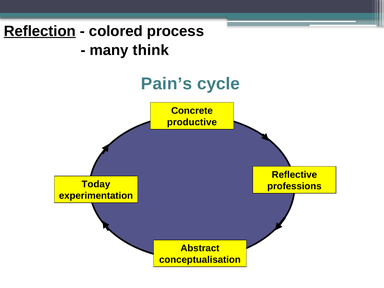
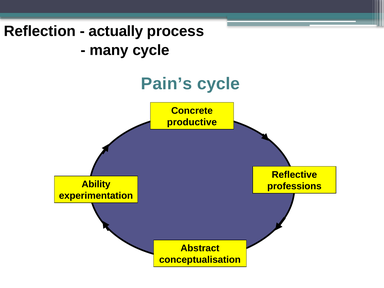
Reflection underline: present -> none
colored: colored -> actually
many think: think -> cycle
Today: Today -> Ability
